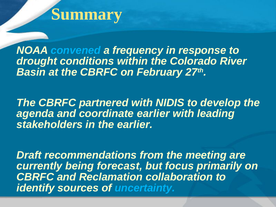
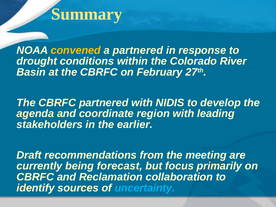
convened colour: light blue -> yellow
a frequency: frequency -> partnered
coordinate earlier: earlier -> region
